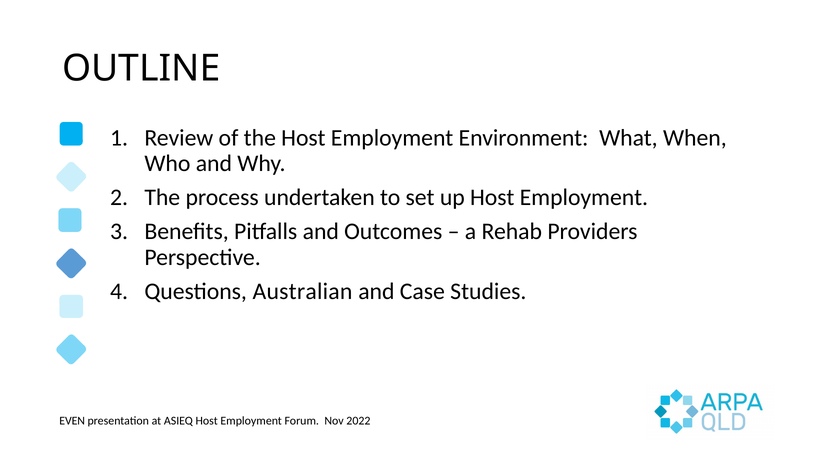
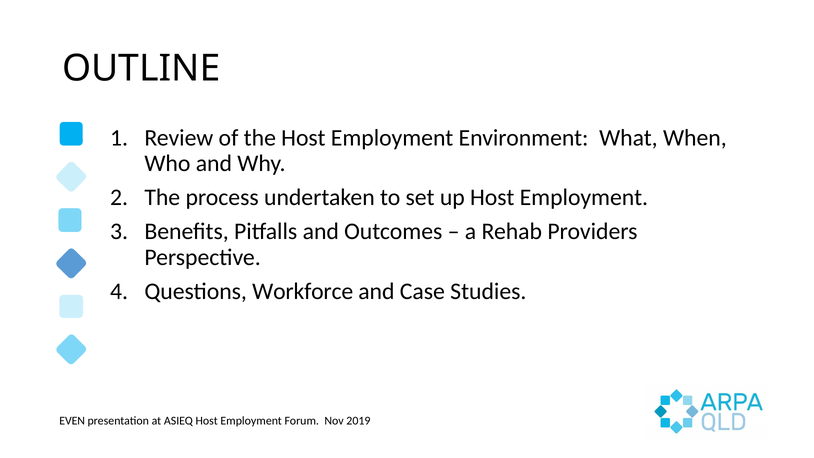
Australian: Australian -> Workforce
2022: 2022 -> 2019
